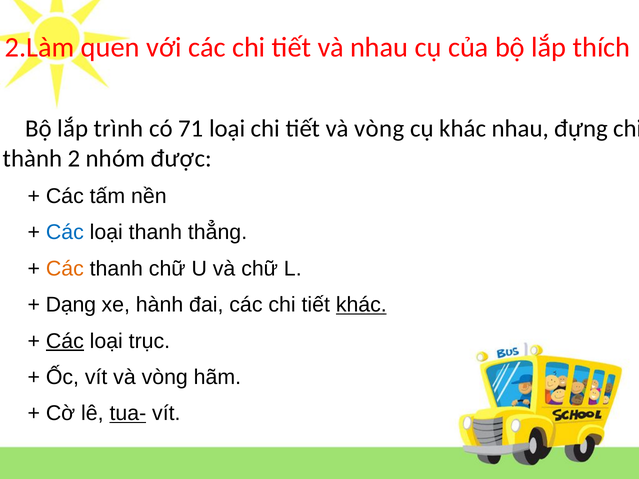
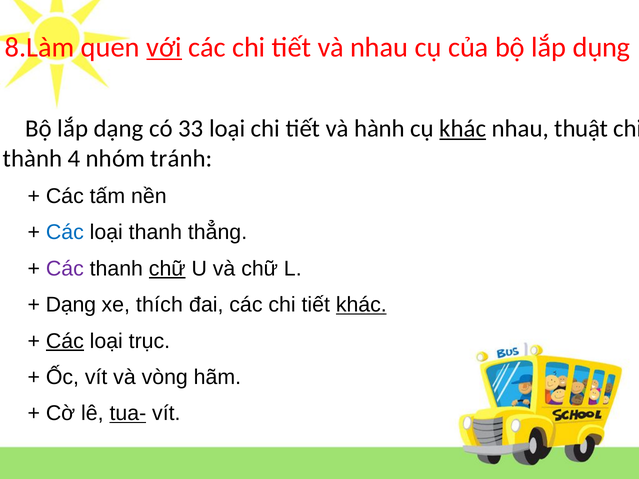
2.Làm: 2.Làm -> 8.Làm
với underline: none -> present
thích: thích -> dụng
lắp trình: trình -> dạng
71: 71 -> 33
tiết và vòng: vòng -> hành
khác at (463, 129) underline: none -> present
đựng: đựng -> thuật
2: 2 -> 4
được: được -> tránh
Các at (65, 269) colour: orange -> purple
chữ at (167, 269) underline: none -> present
hành: hành -> thích
